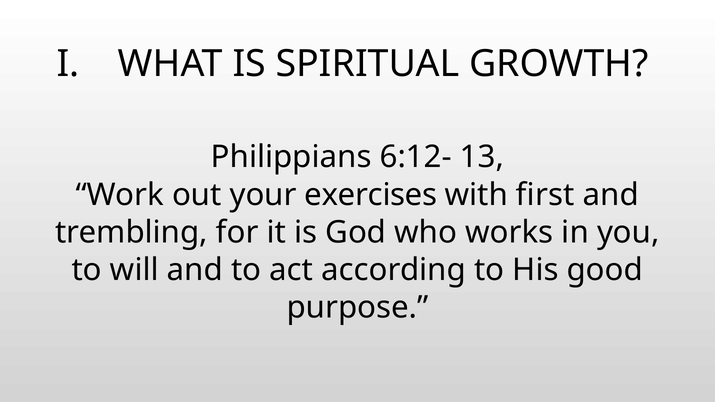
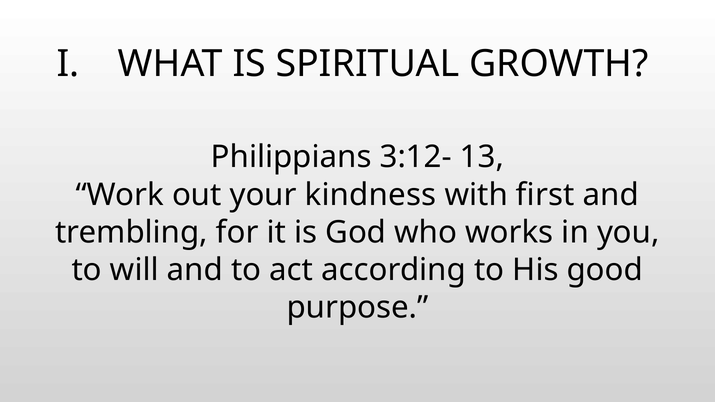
6:12-: 6:12- -> 3:12-
exercises: exercises -> kindness
